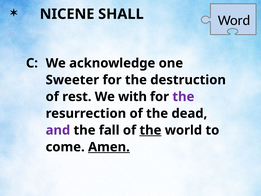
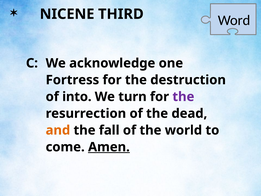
SHALL: SHALL -> THIRD
Sweeter: Sweeter -> Fortress
rest: rest -> into
with: with -> turn
and colour: purple -> orange
the at (150, 130) underline: present -> none
